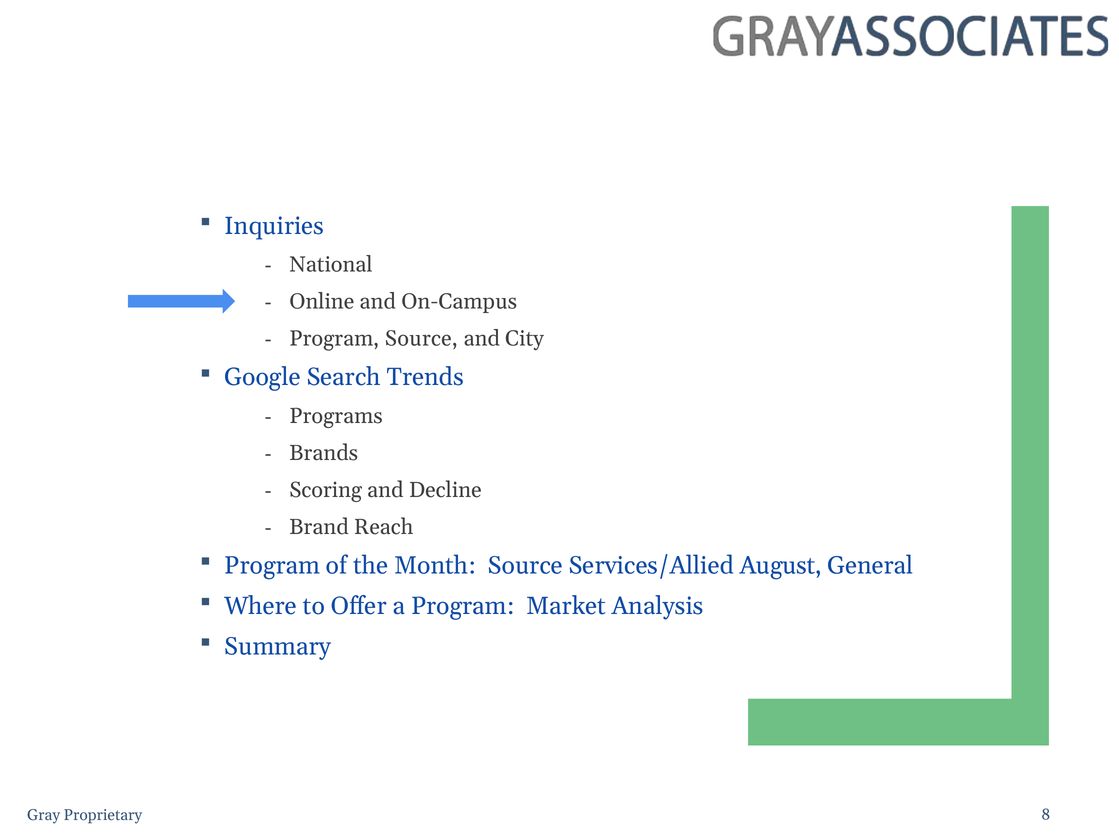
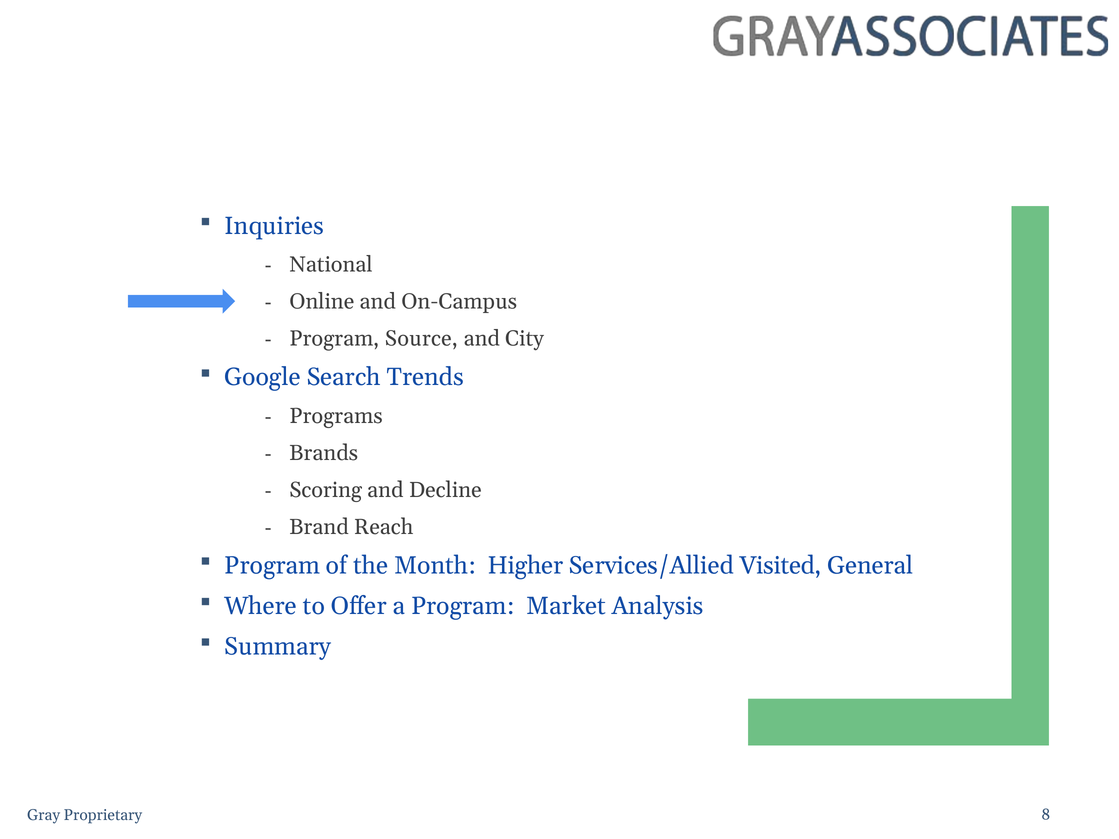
Month Source: Source -> Higher
August: August -> Visited
